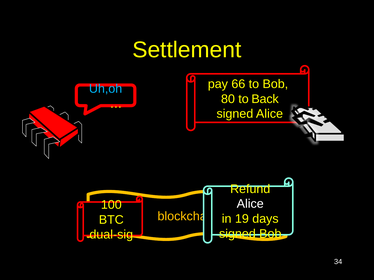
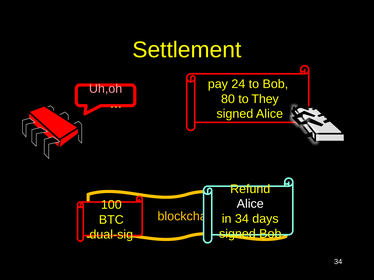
66: 66 -> 24
Uh,oh colour: light blue -> pink
Back: Back -> They
in 19: 19 -> 34
